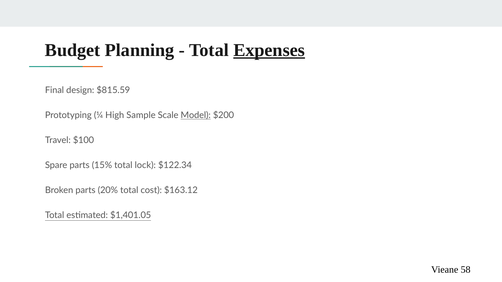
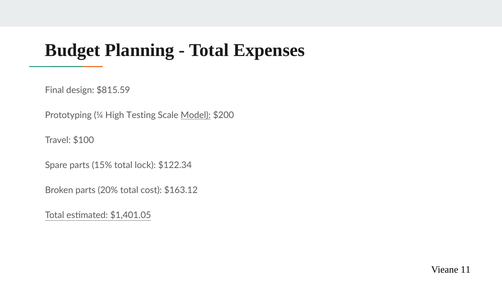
Expenses underline: present -> none
Sample: Sample -> Testing
58: 58 -> 11
